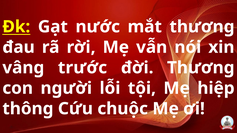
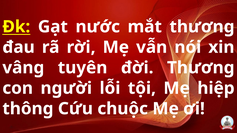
trước: trước -> tuyên
